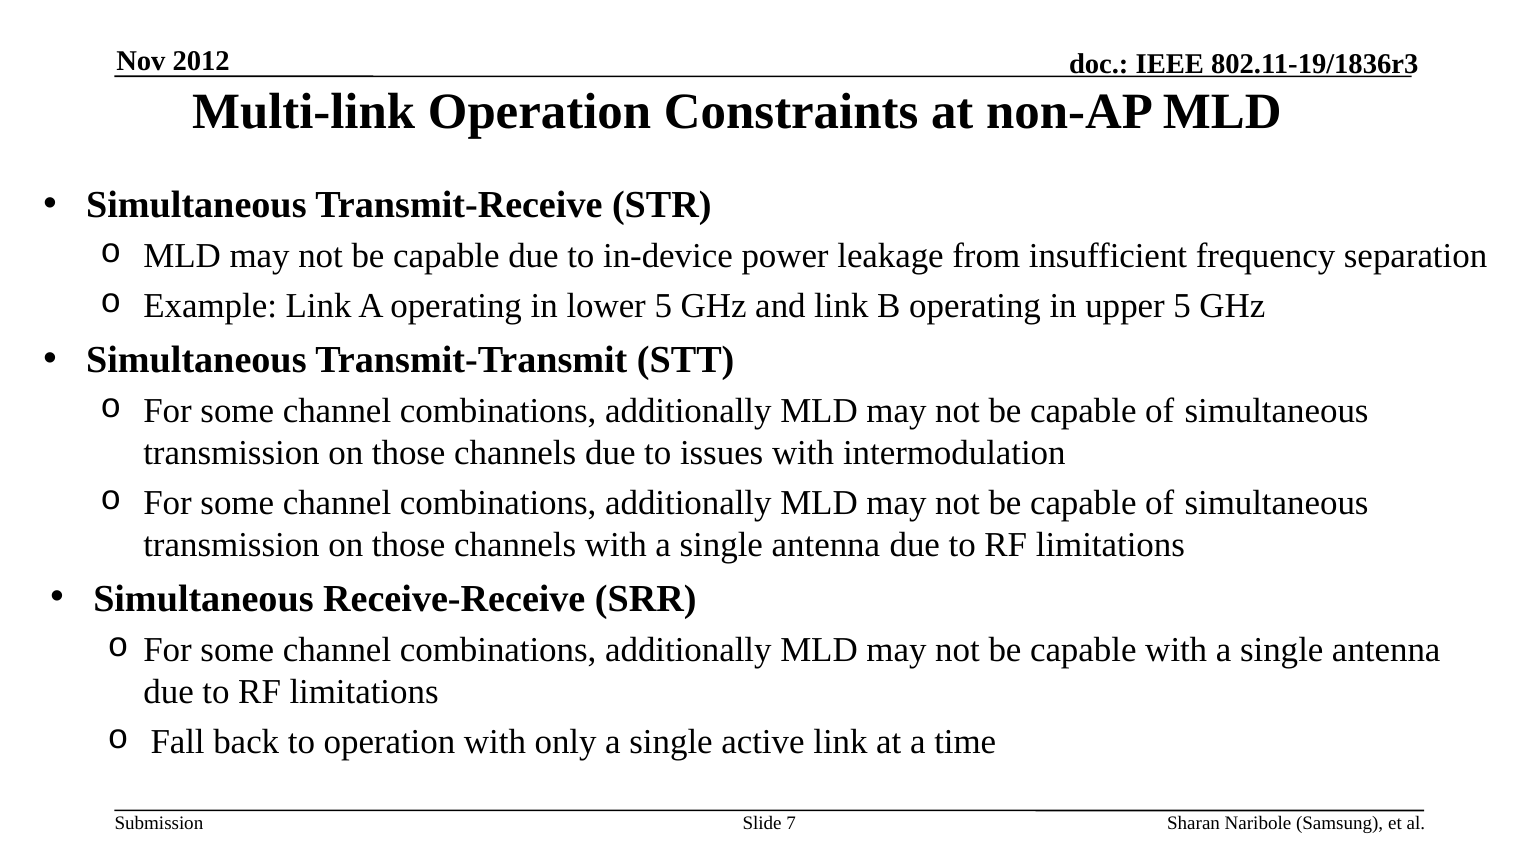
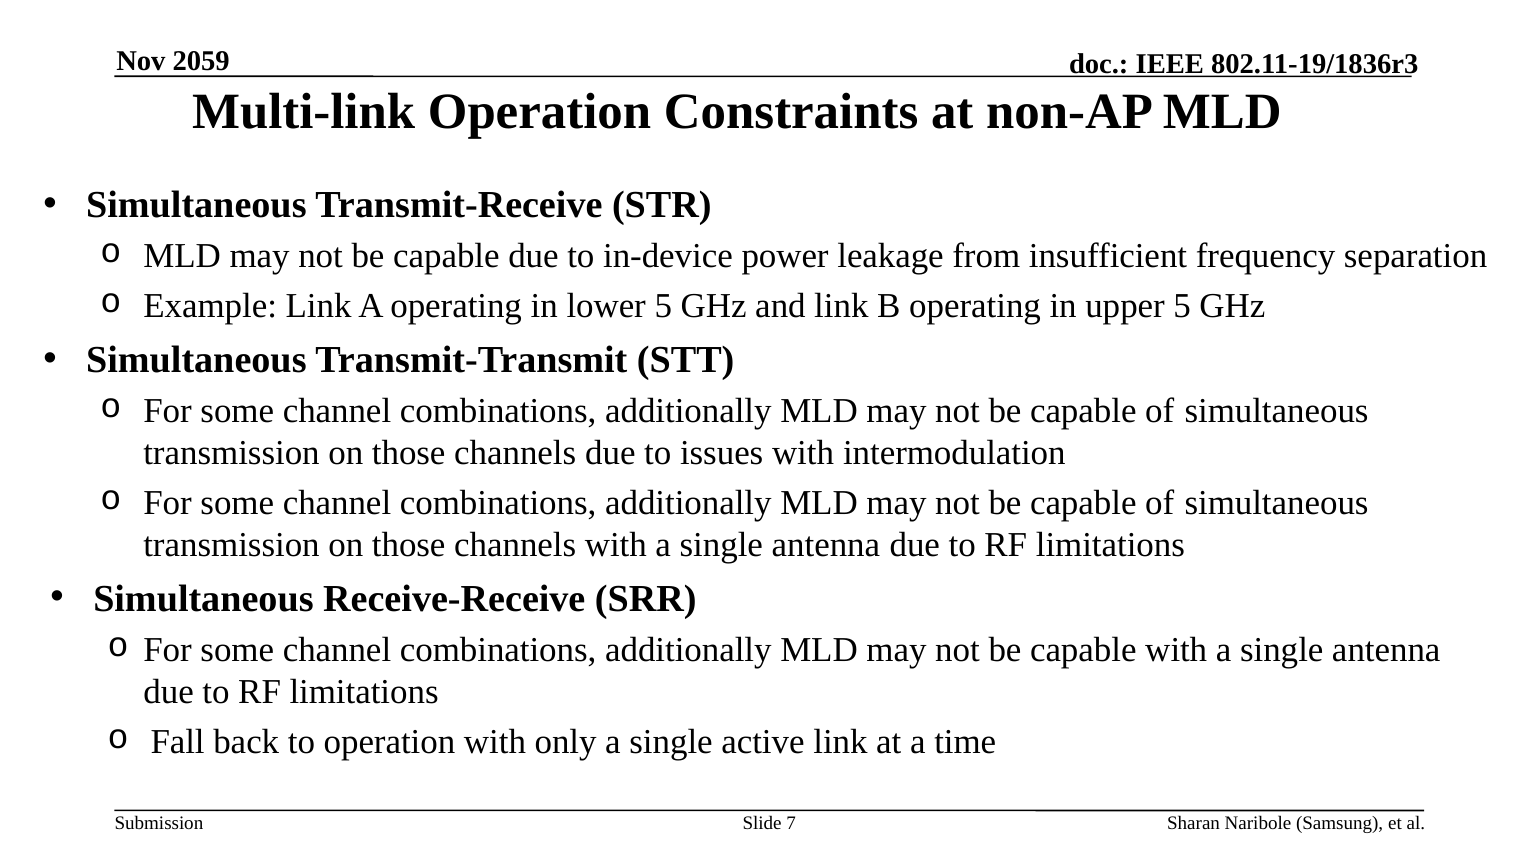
2012: 2012 -> 2059
